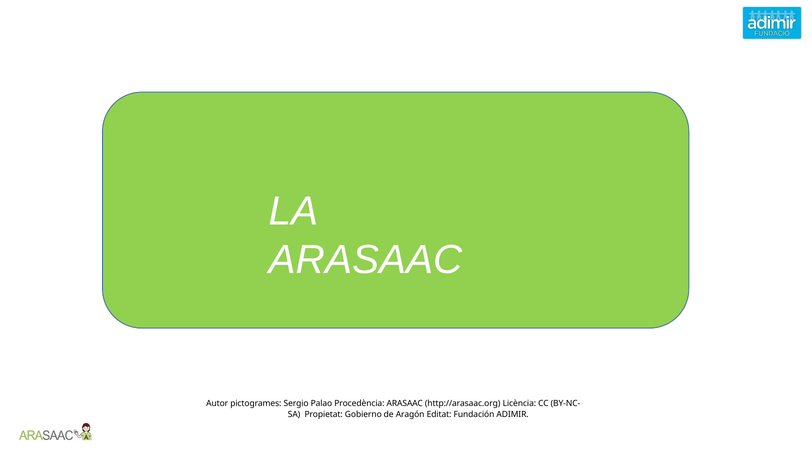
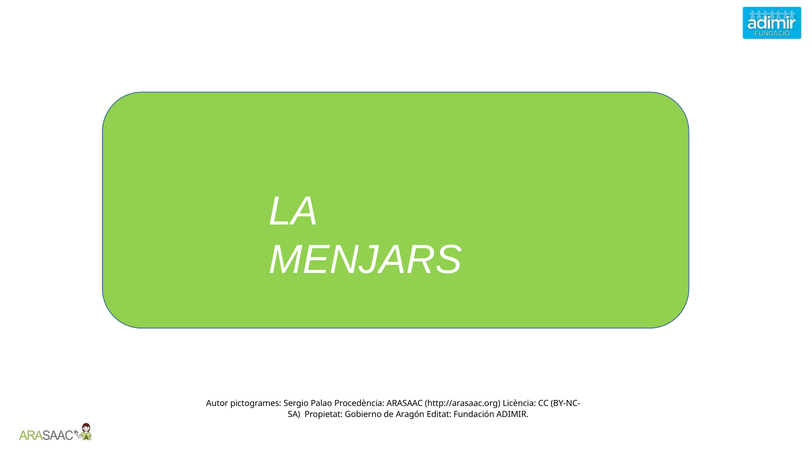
ARASAAC at (366, 260): ARASAAC -> MENJARS
